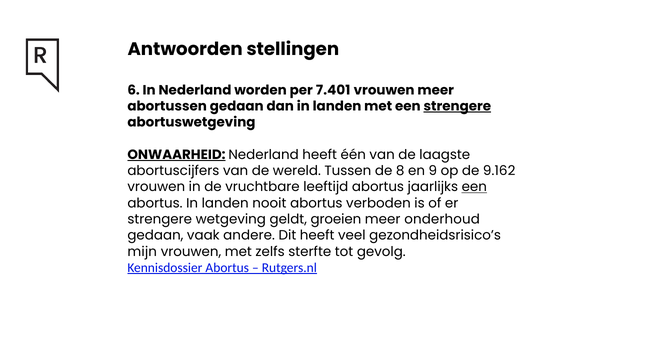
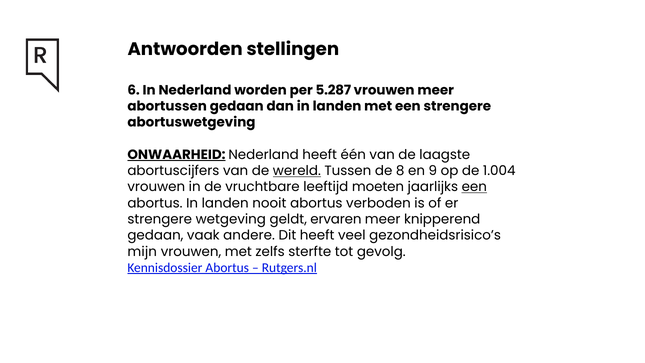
7.401: 7.401 -> 5.287
strengere at (457, 106) underline: present -> none
wereld underline: none -> present
9.162: 9.162 -> 1.004
leeftijd abortus: abortus -> moeten
groeien: groeien -> ervaren
onderhoud: onderhoud -> knipperend
